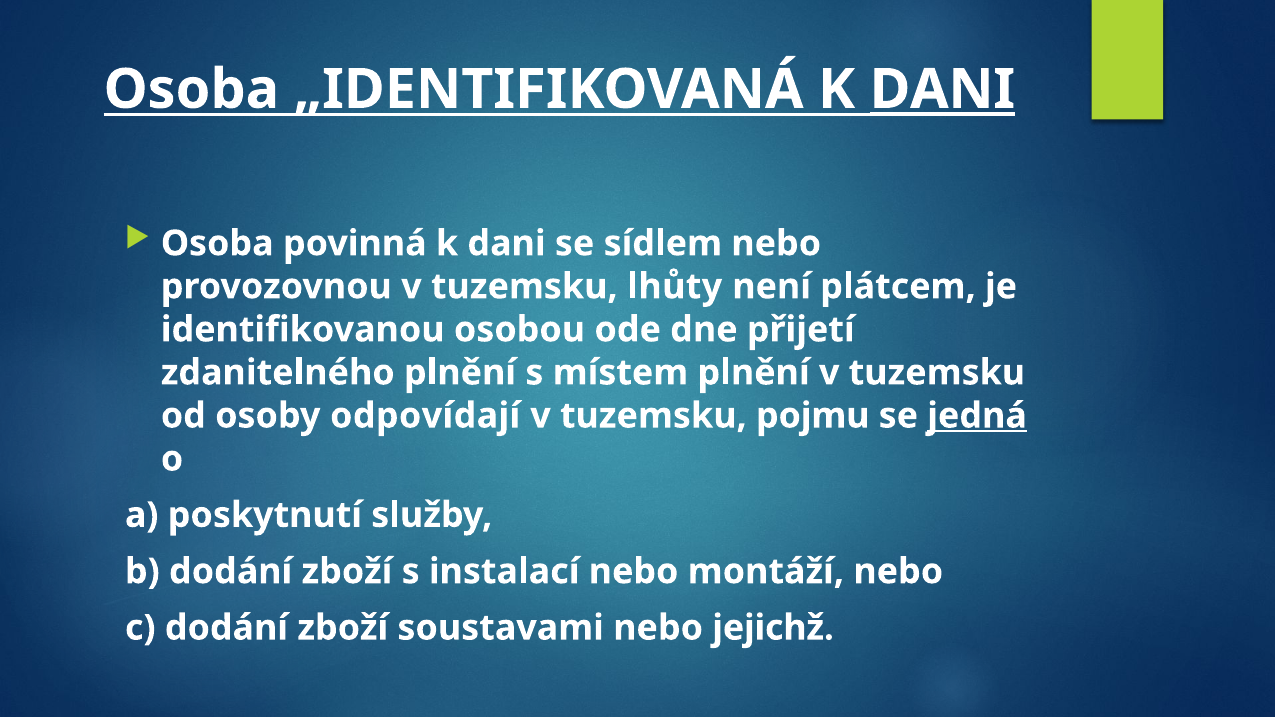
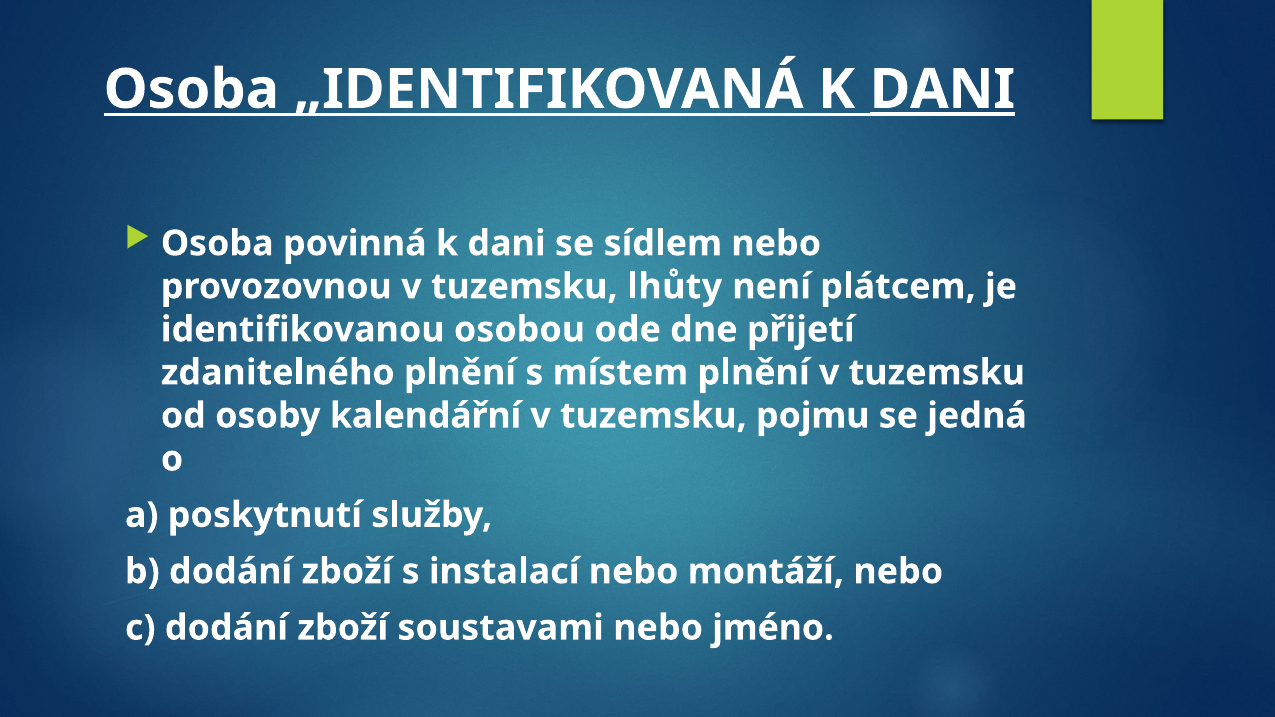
odpovídají: odpovídají -> kalendářní
jedná underline: present -> none
jejichž: jejichž -> jméno
